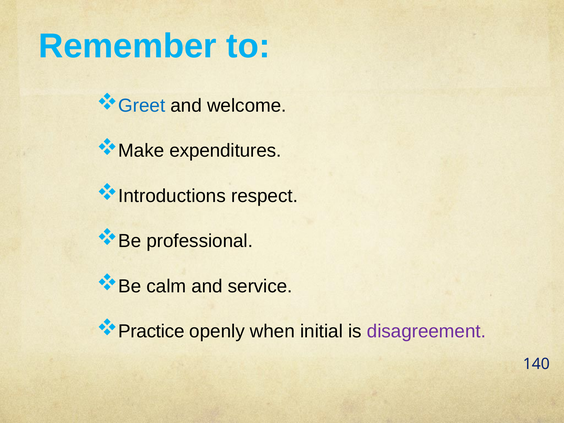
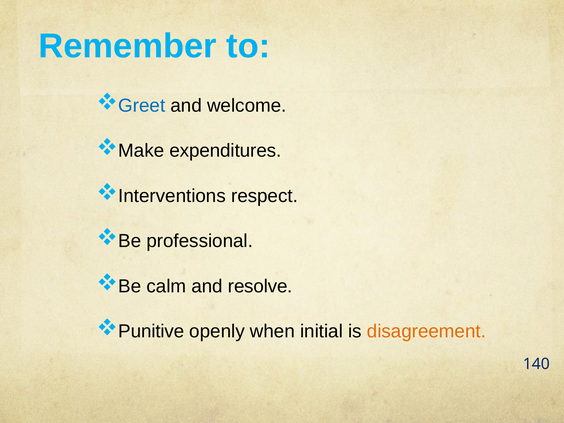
Introductions: Introductions -> Interventions
service: service -> resolve
Practice: Practice -> Punitive
disagreement colour: purple -> orange
